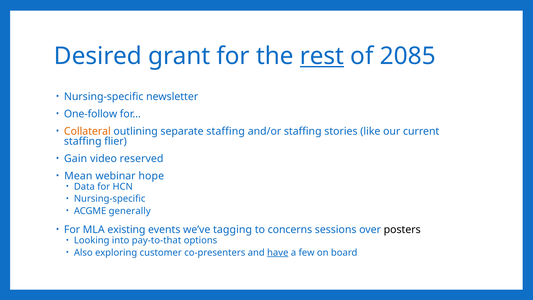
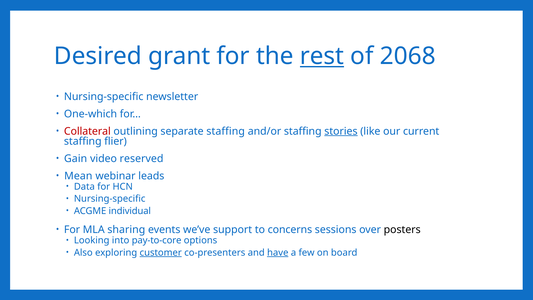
2085: 2085 -> 2068
One-follow: One-follow -> One-which
Collateral colour: orange -> red
stories underline: none -> present
hope: hope -> leads
generally: generally -> individual
existing: existing -> sharing
tagging: tagging -> support
pay-to-that: pay-to-that -> pay-to-core
customer underline: none -> present
